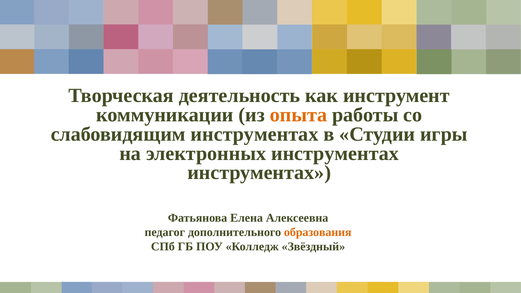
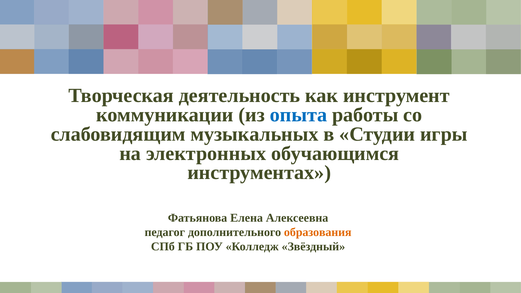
опыта colour: orange -> blue
слабовидящим инструментах: инструментах -> музыкальных
электронных инструментах: инструментах -> обучающимся
